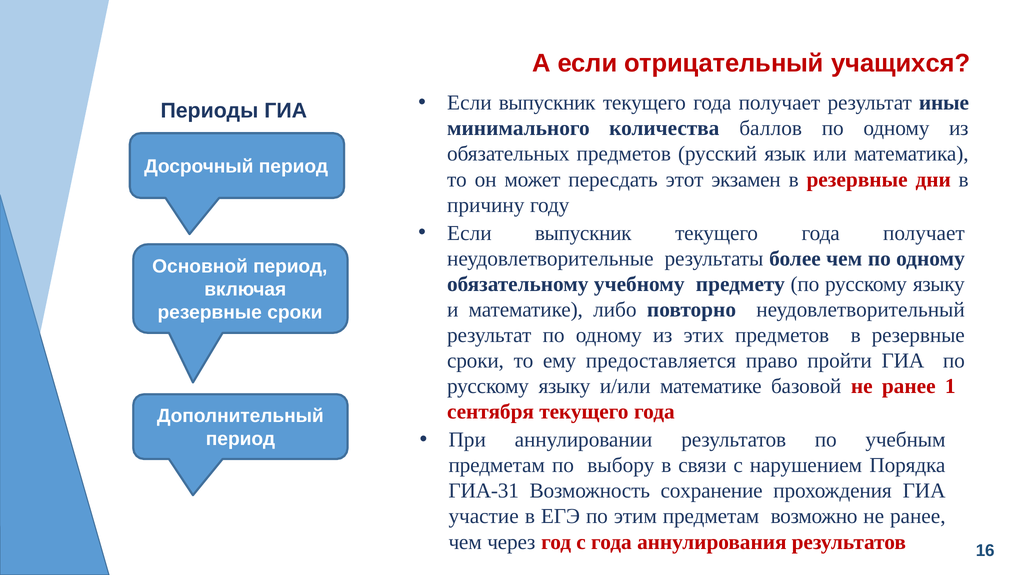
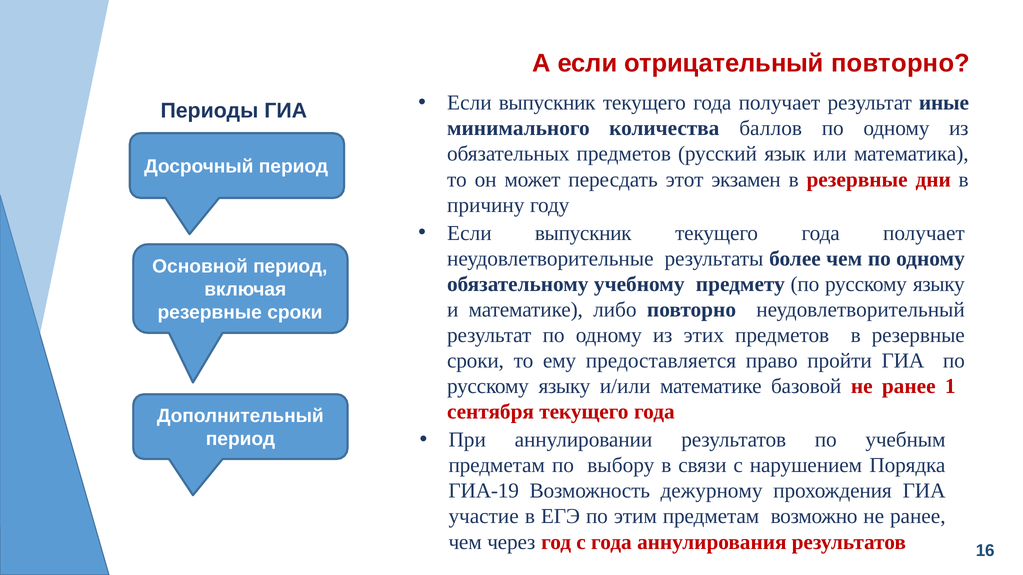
отрицательный учащихся: учащихся -> повторно
ГИА-31: ГИА-31 -> ГИА-19
сохранение: сохранение -> дежурному
